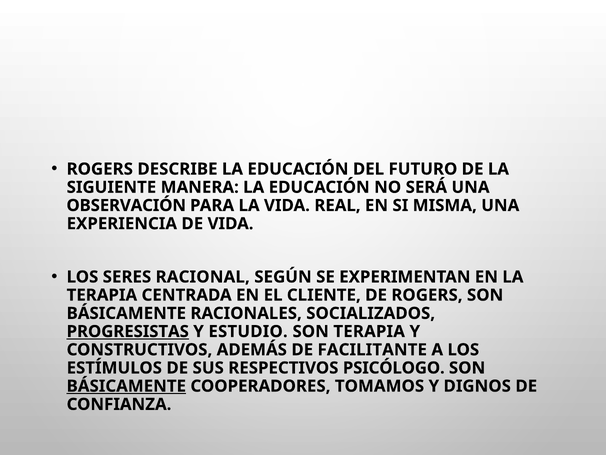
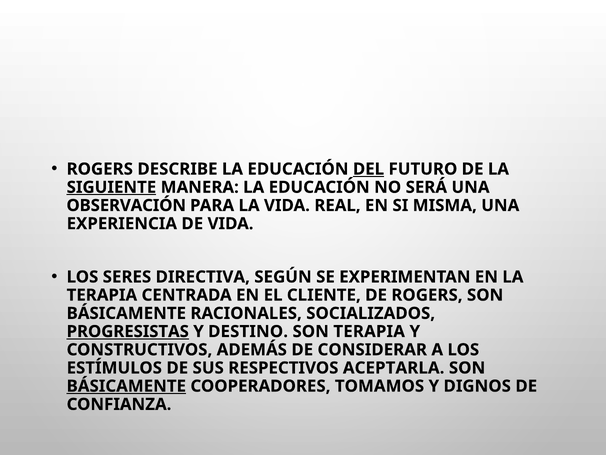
DEL underline: none -> present
SIGUIENTE underline: none -> present
RACIONAL: RACIONAL -> DIRECTIVA
ESTUDIO: ESTUDIO -> DESTINO
FACILITANTE: FACILITANTE -> CONSIDERAR
PSICÓLOGO: PSICÓLOGO -> ACEPTARLA
